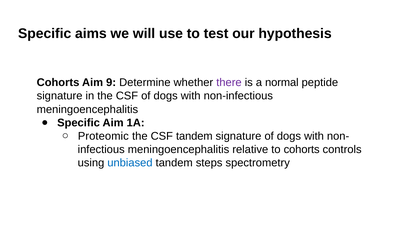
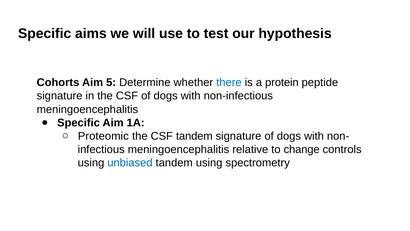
9: 9 -> 5
there colour: purple -> blue
normal: normal -> protein
to cohorts: cohorts -> change
tandem steps: steps -> using
